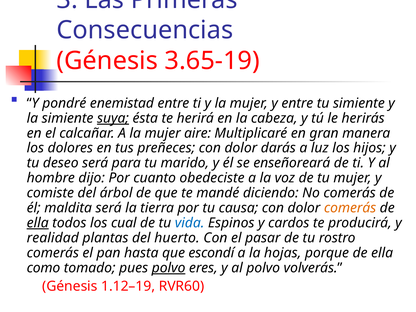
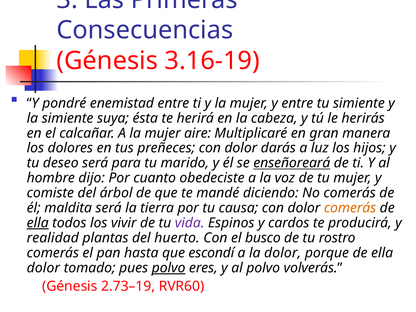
3.65-19: 3.65-19 -> 3.16-19
suya underline: present -> none
enseñoreará underline: none -> present
cual: cual -> vivir
vida colour: blue -> purple
pasar: pasar -> busco
la hojas: hojas -> dolor
como at (43, 268): como -> dolor
1.12–19: 1.12–19 -> 2.73–19
